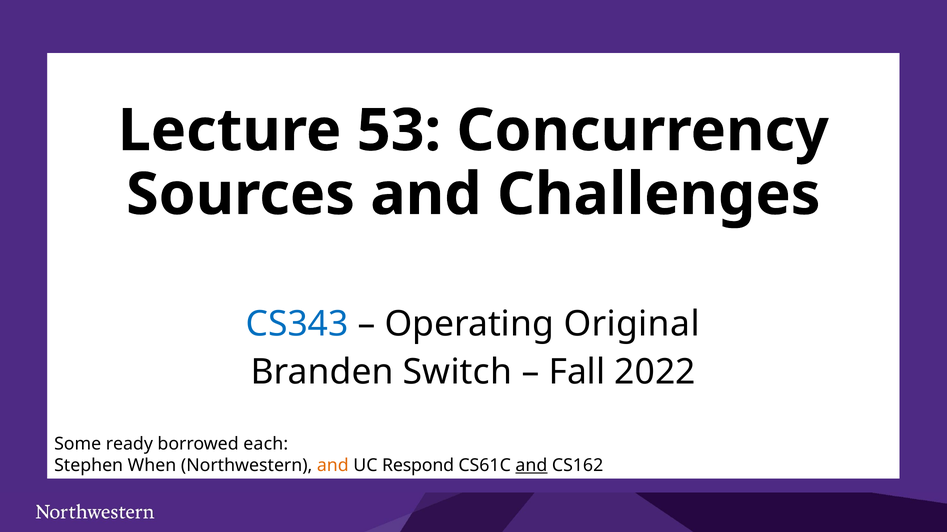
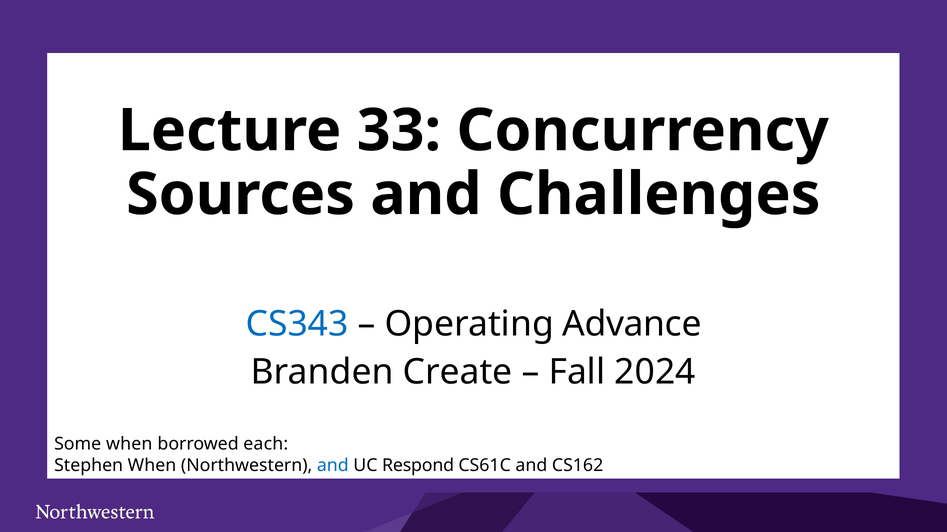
53: 53 -> 33
Original: Original -> Advance
Switch: Switch -> Create
2022: 2022 -> 2024
Some ready: ready -> when
and at (333, 466) colour: orange -> blue
and at (531, 466) underline: present -> none
